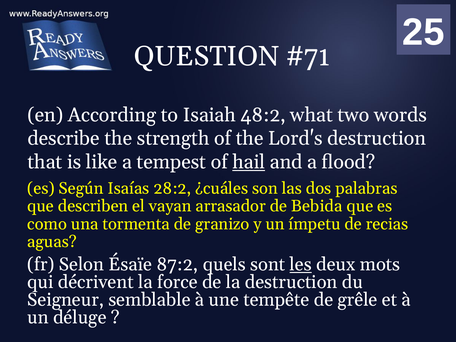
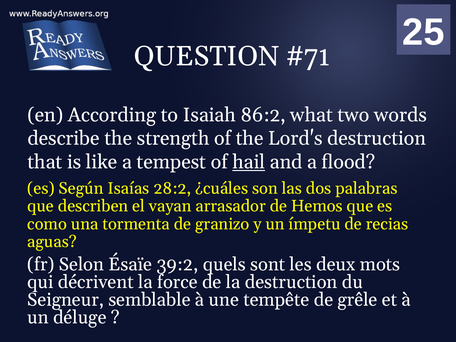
48:2: 48:2 -> 86:2
Bebida: Bebida -> Hemos
87:2: 87:2 -> 39:2
les underline: present -> none
